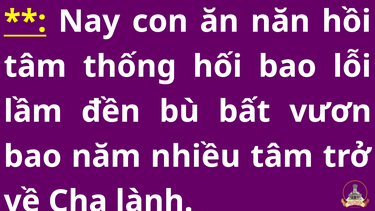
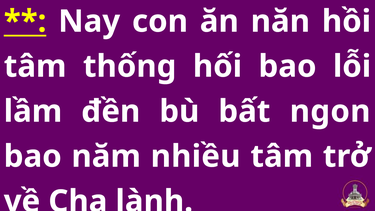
vươn: vươn -> ngon
